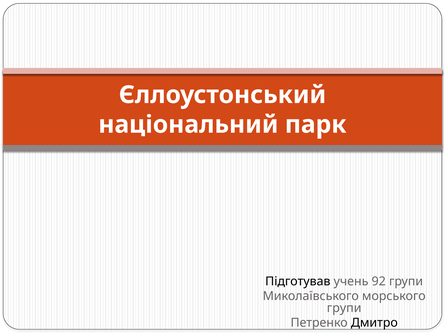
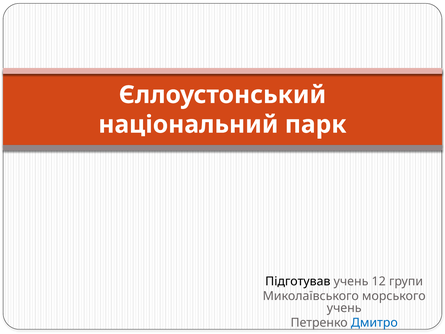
92: 92 -> 12
групи at (344, 308): групи -> учень
Дмитро colour: black -> blue
